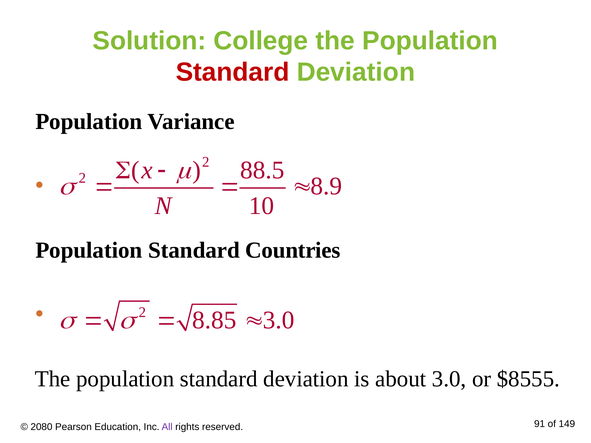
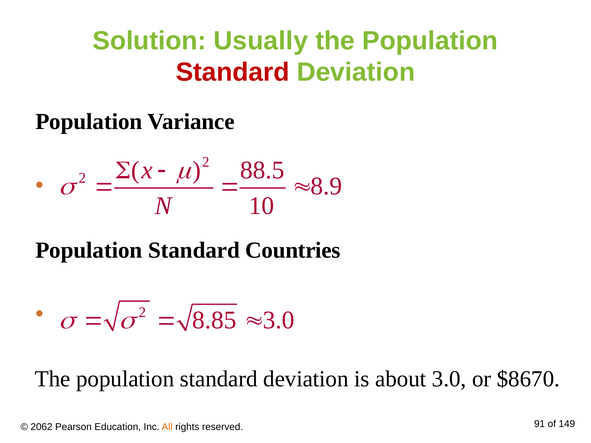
College: College -> Usually
$8555: $8555 -> $8670
2080: 2080 -> 2062
All colour: purple -> orange
